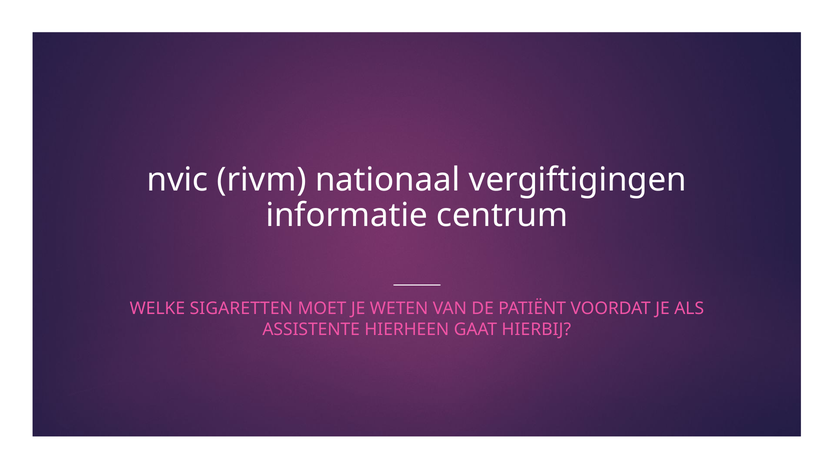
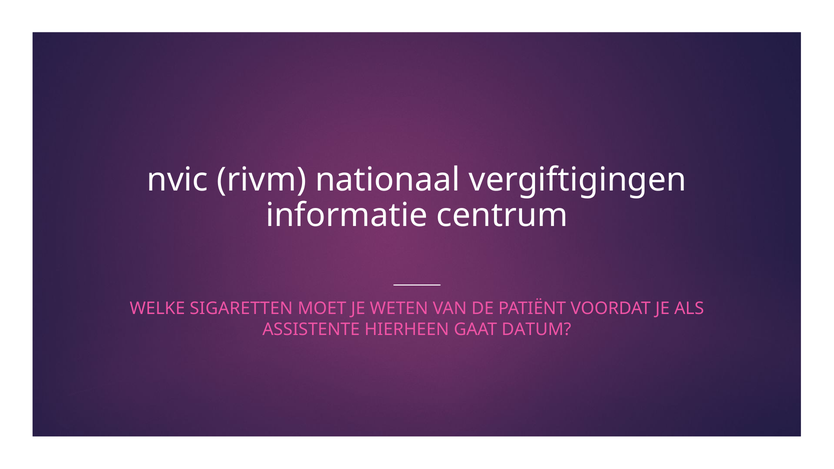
HIERBIJ: HIERBIJ -> DATUM
